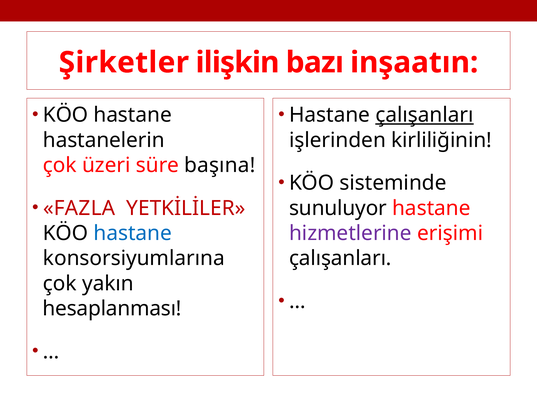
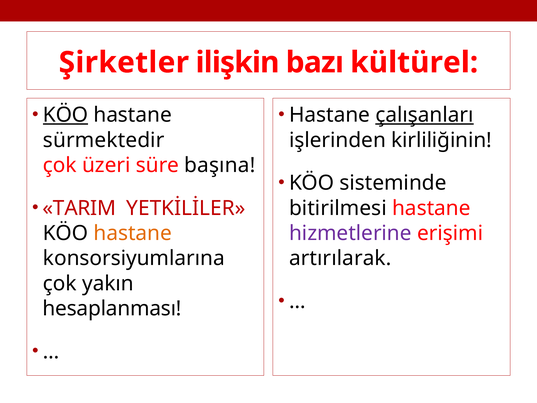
inşaatın: inşaatın -> kültürel
KÖO at (66, 115) underline: none -> present
hastanelerin: hastanelerin -> sürmektedir
FAZLA: FAZLA -> TARIM
sunuluyor: sunuluyor -> bitirilmesi
hastane at (133, 233) colour: blue -> orange
çalışanları at (340, 258): çalışanları -> artırılarak
